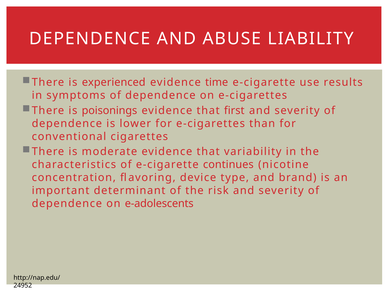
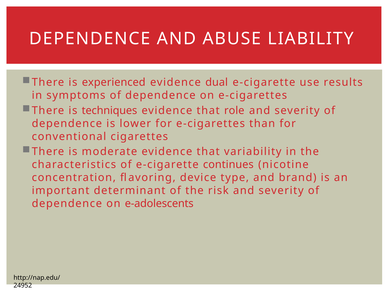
time: time -> dual
poisonings: poisonings -> techniques
first: first -> role
